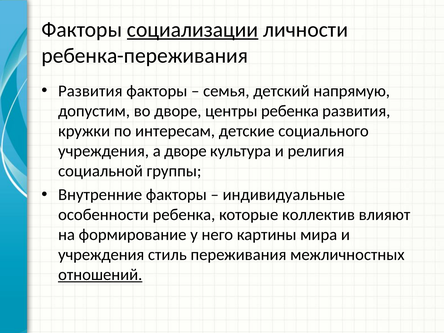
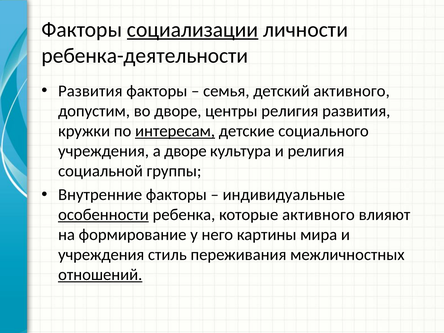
ребенка-переживания: ребенка-переживания -> ребенка-деятельности
детский напрямую: напрямую -> активного
центры ребенка: ребенка -> религия
интересам underline: none -> present
особенности underline: none -> present
которые коллектив: коллектив -> активного
